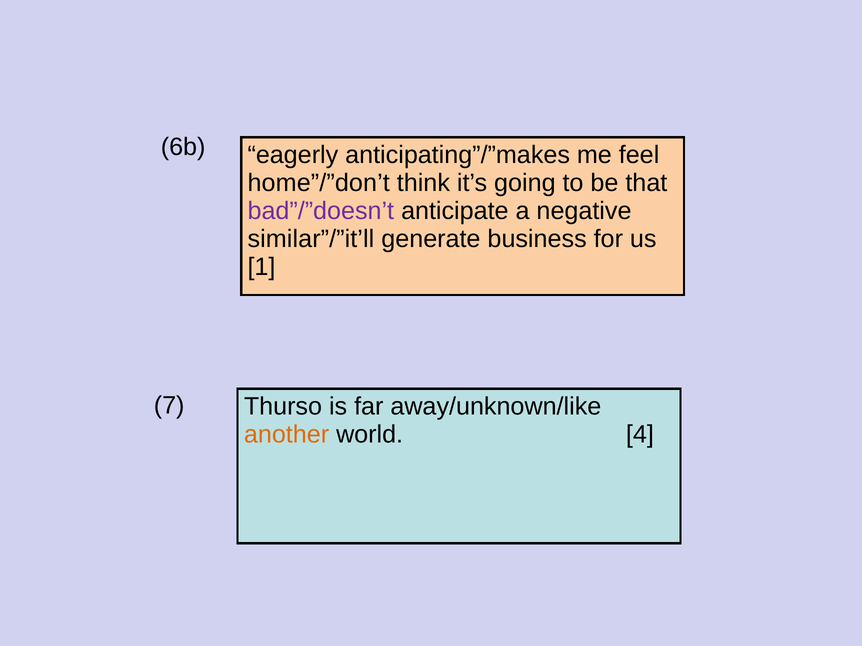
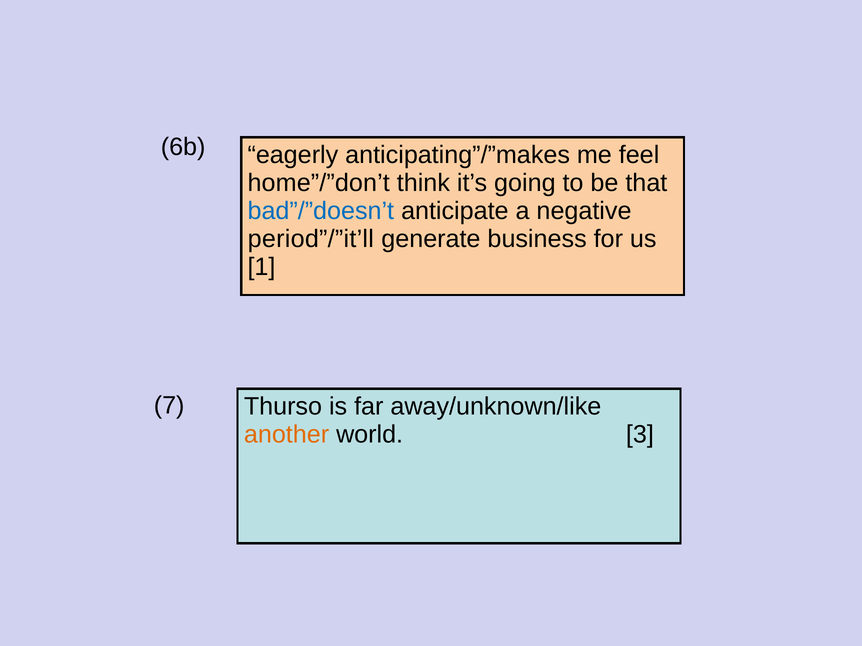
bad”/”doesn’t colour: purple -> blue
similar”/”it’ll: similar”/”it’ll -> period”/”it’ll
4: 4 -> 3
